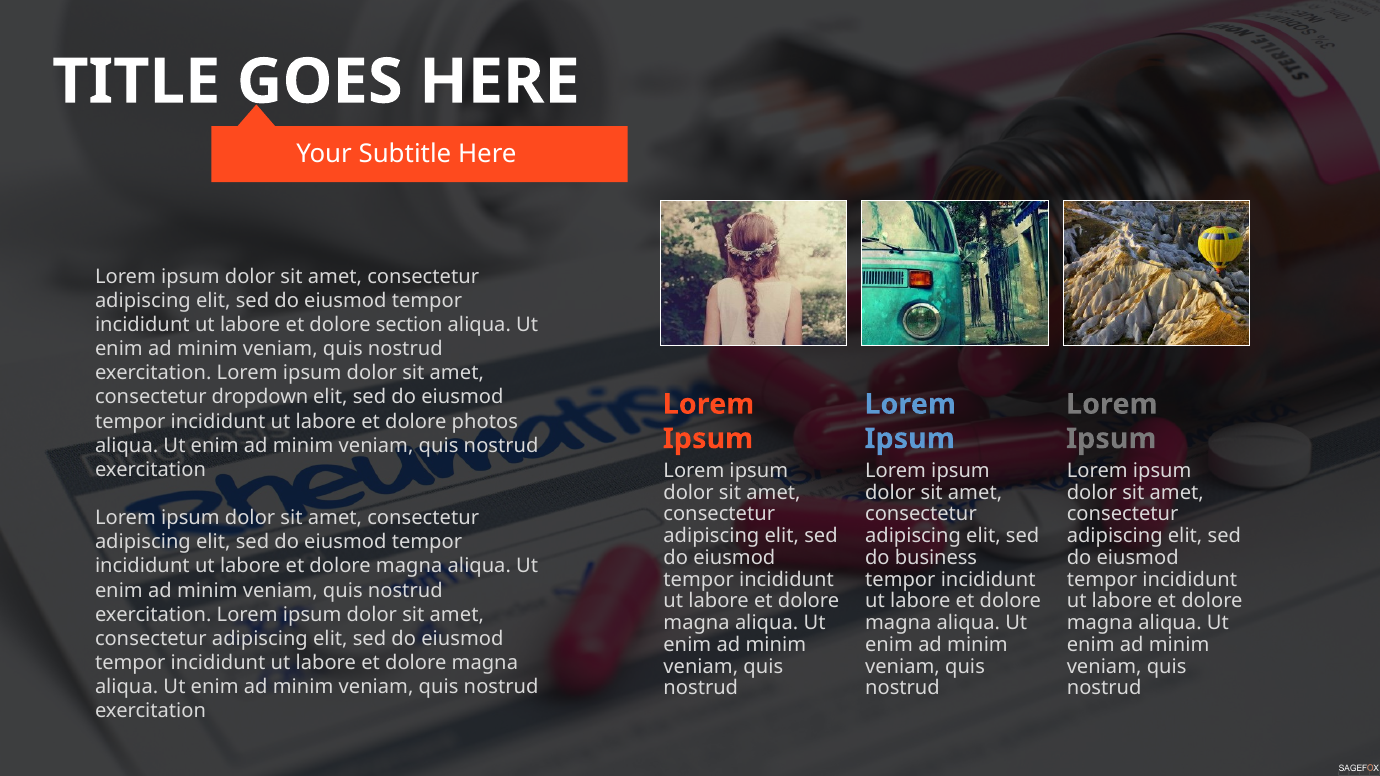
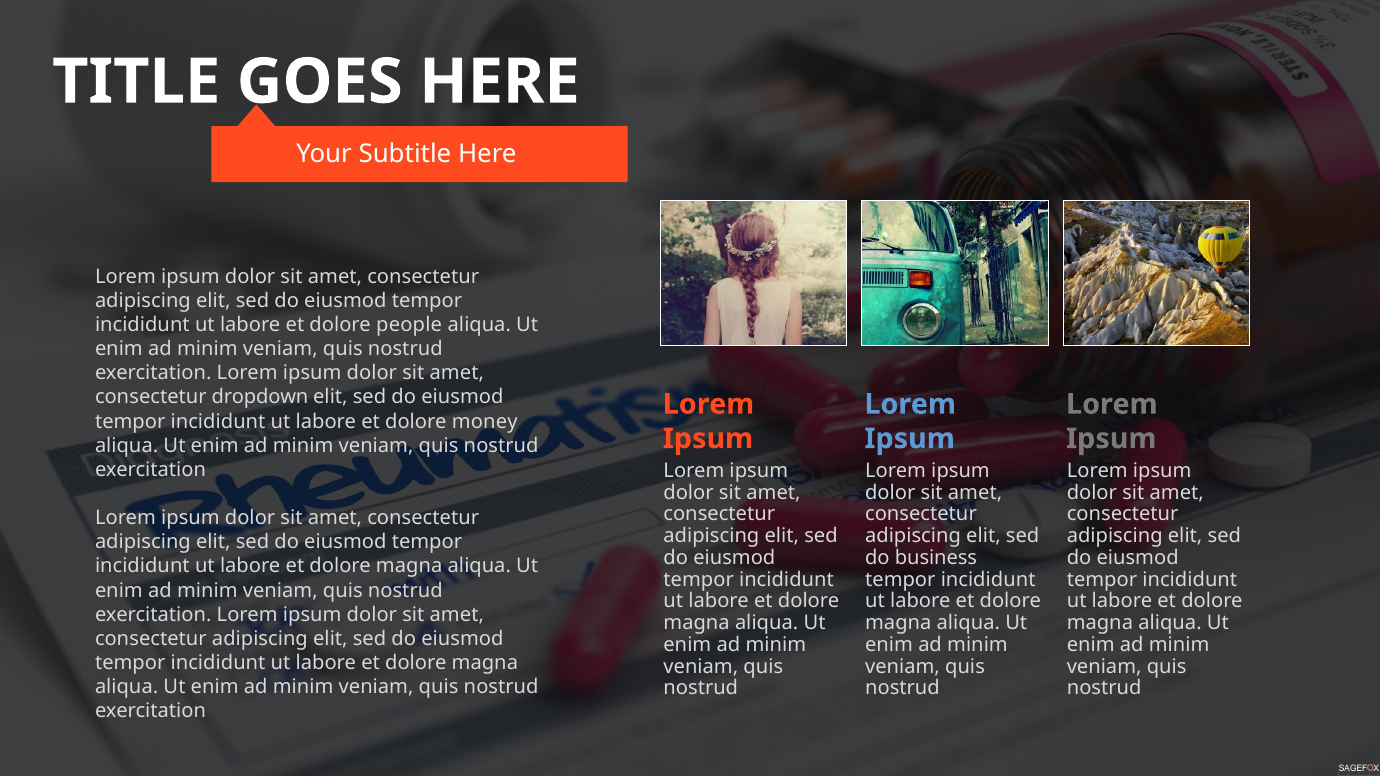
section: section -> people
photos: photos -> money
